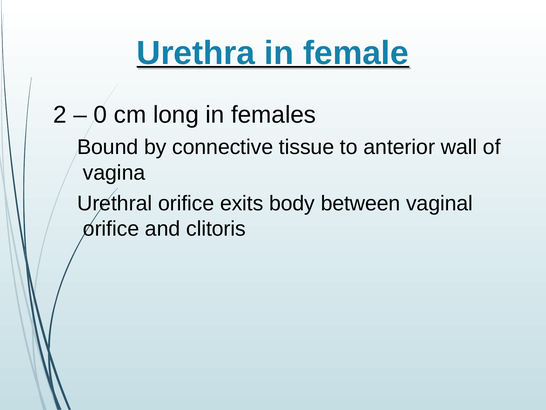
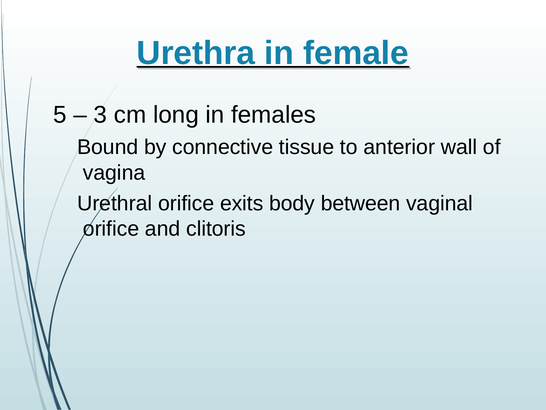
2: 2 -> 5
0: 0 -> 3
